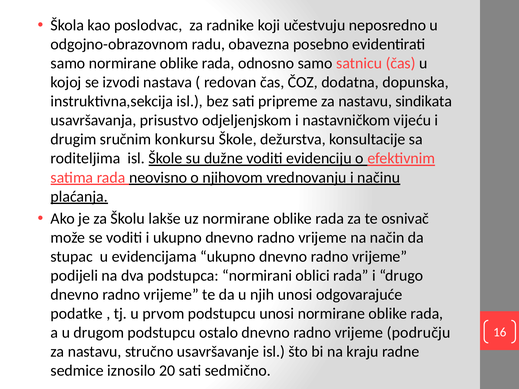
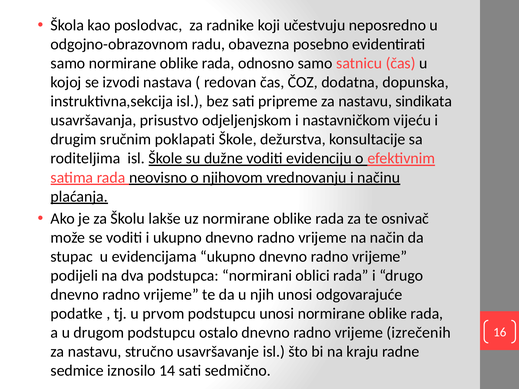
konkursu: konkursu -> poklapati
području: području -> izrečenih
20: 20 -> 14
